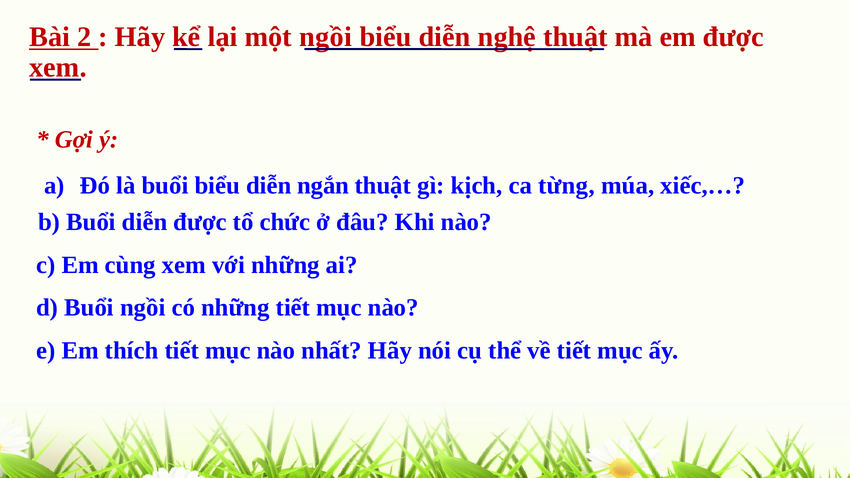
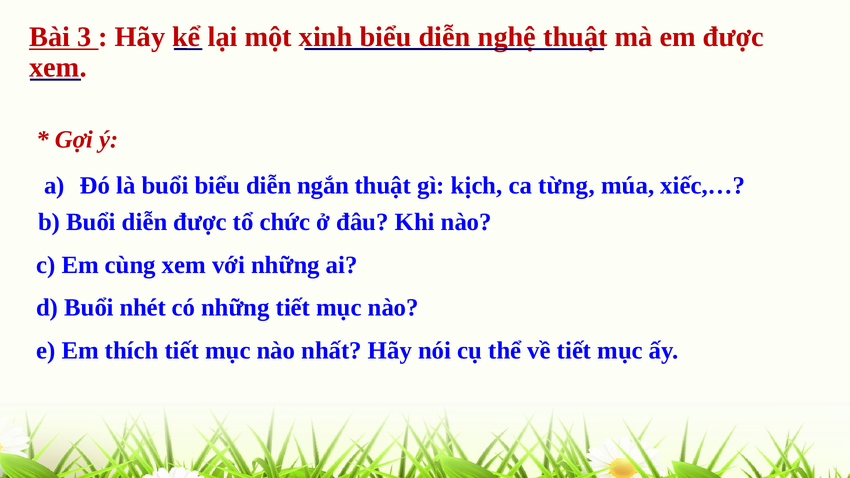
2: 2 -> 3
một ngồi: ngồi -> xinh
Buổi ngồi: ngồi -> nhét
